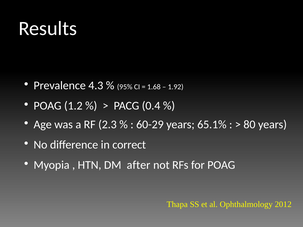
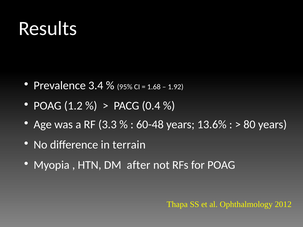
4.3: 4.3 -> 3.4
2.3: 2.3 -> 3.3
60-29: 60-29 -> 60-48
65.1%: 65.1% -> 13.6%
correct: correct -> terrain
